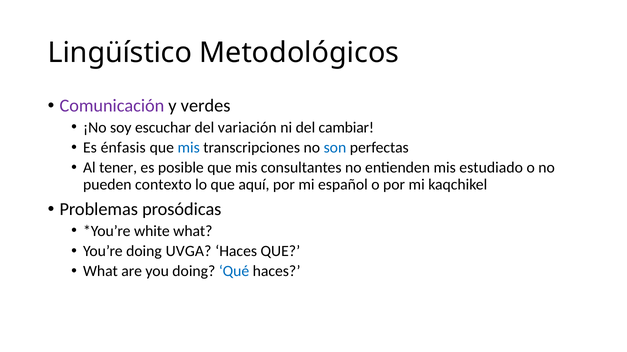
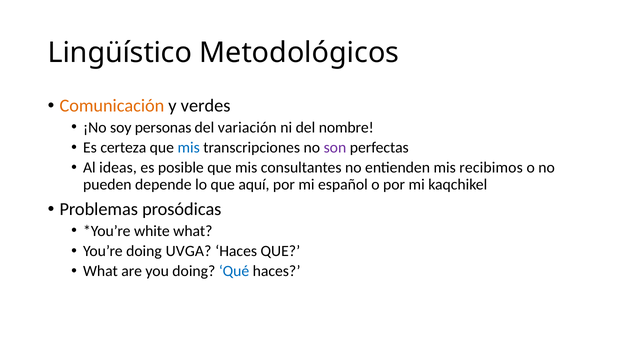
Comunicación colour: purple -> orange
escuchar: escuchar -> personas
cambiar: cambiar -> nombre
énfasis: énfasis -> certeza
son colour: blue -> purple
tener: tener -> ideas
estudiado: estudiado -> recibimos
contexto: contexto -> depende
